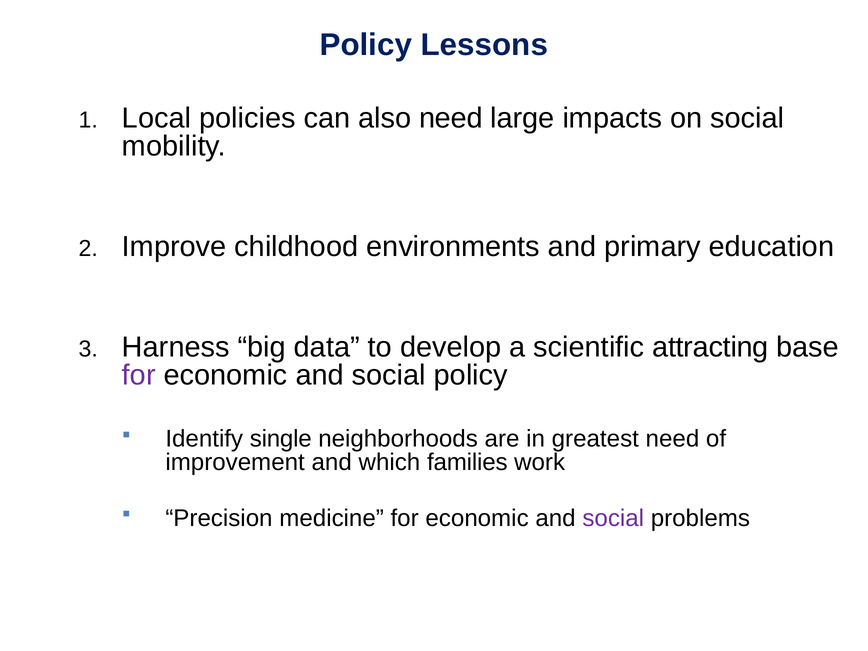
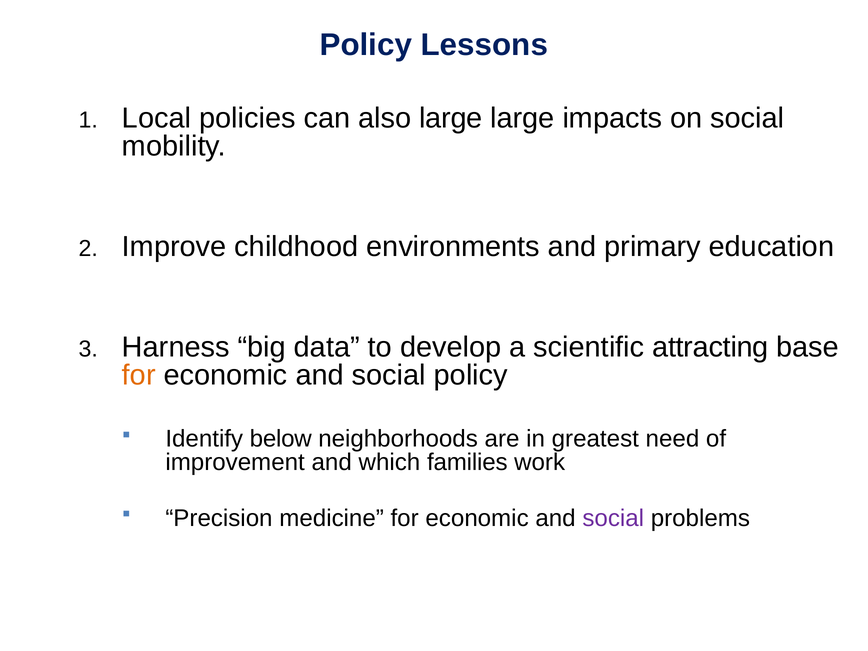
also need: need -> large
for at (139, 375) colour: purple -> orange
single: single -> below
